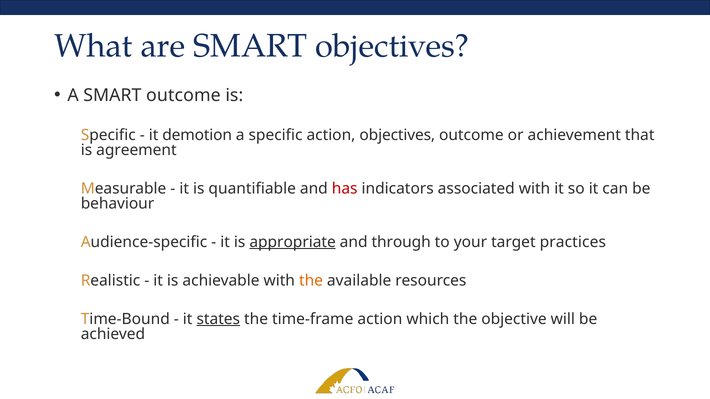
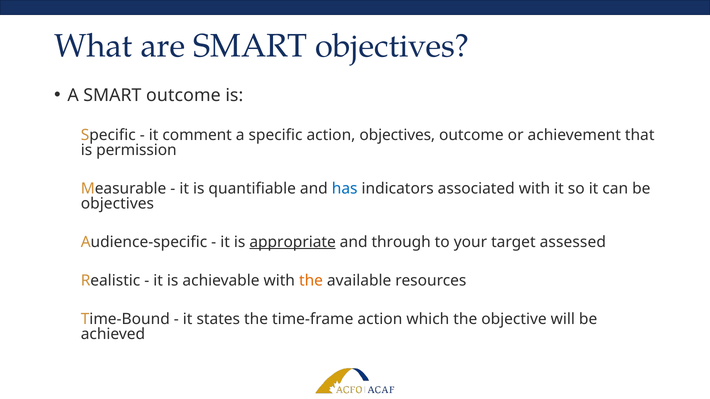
demotion: demotion -> comment
agreement: agreement -> permission
has colour: red -> blue
behaviour at (117, 204): behaviour -> objectives
practices: practices -> assessed
states underline: present -> none
